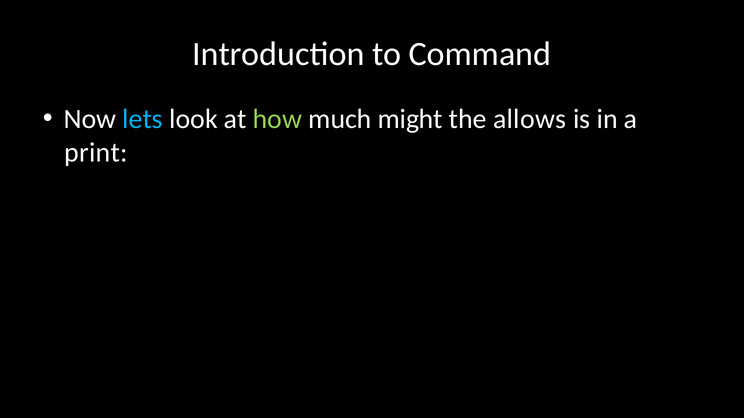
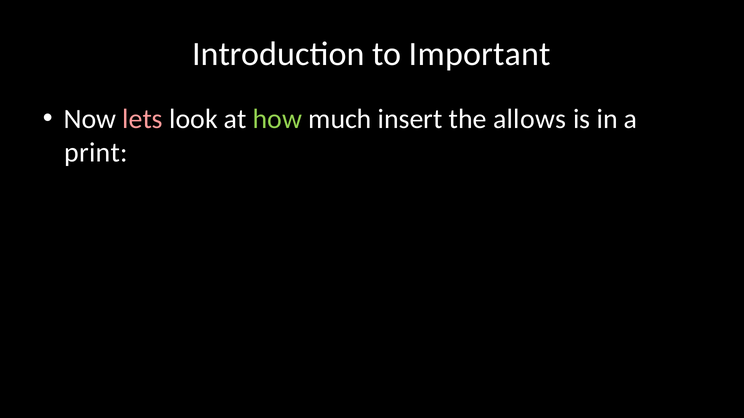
Command: Command -> Important
lets colour: light blue -> pink
might: might -> insert
